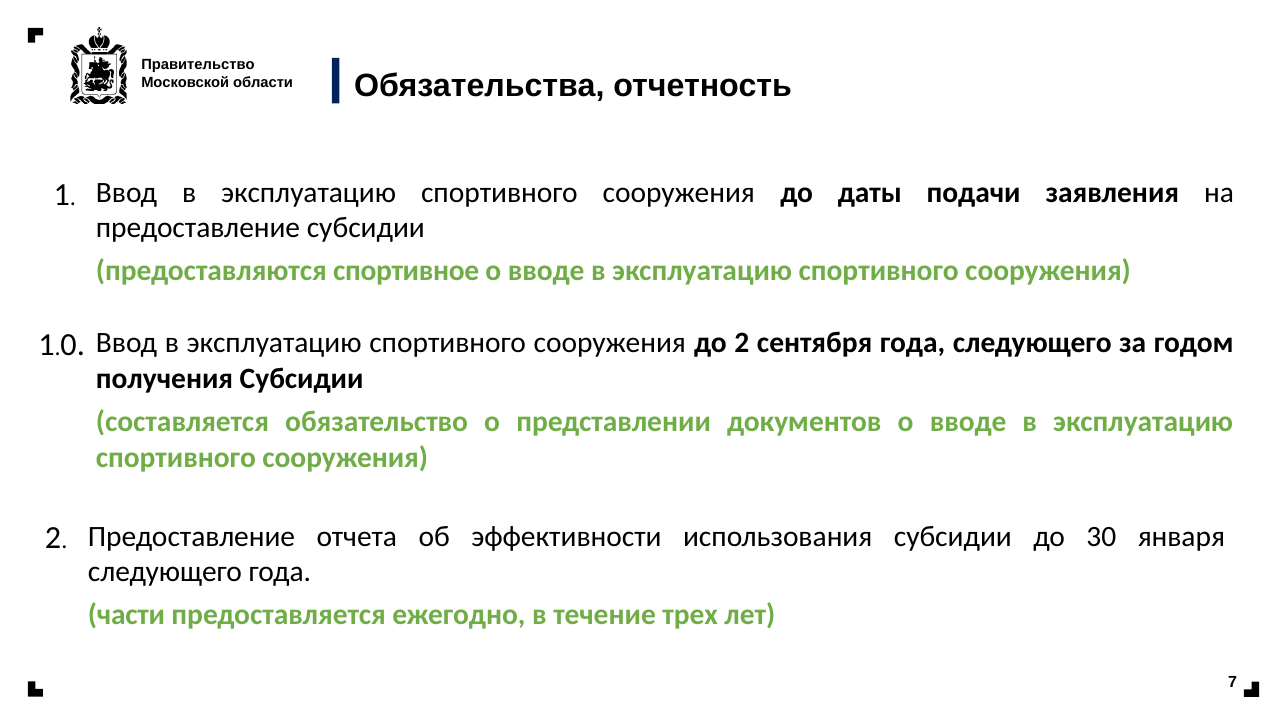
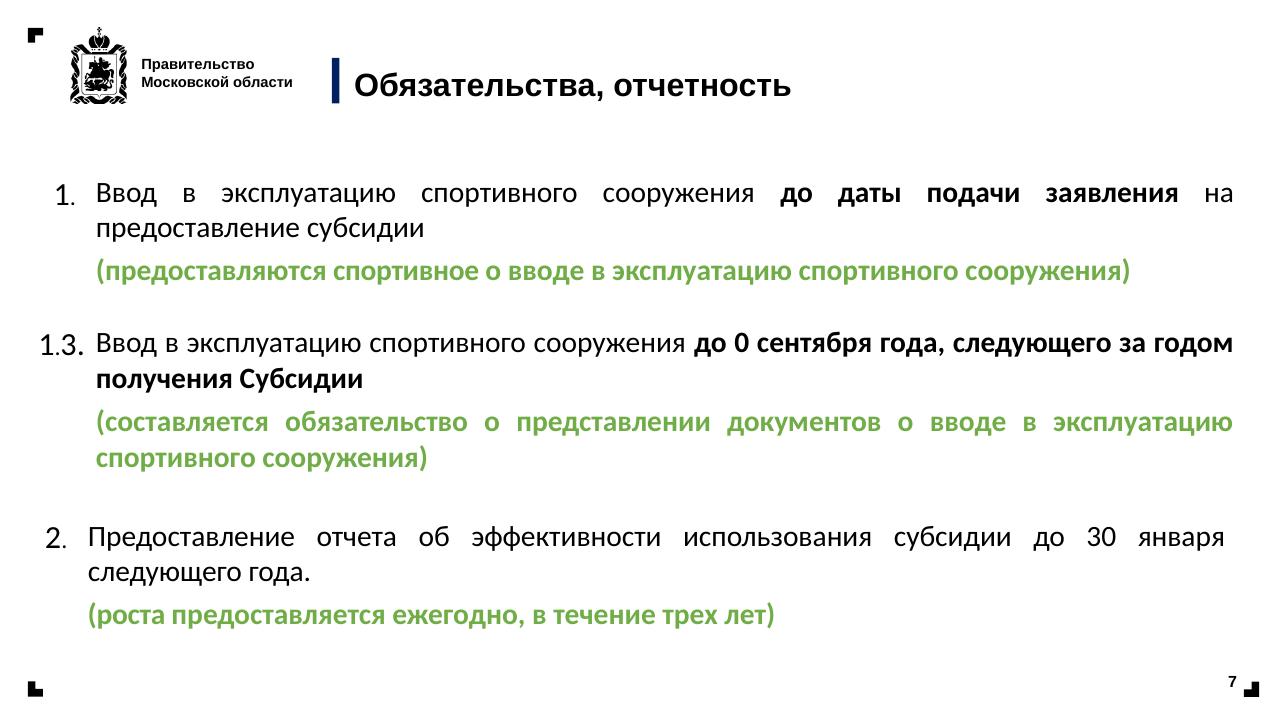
до 2: 2 -> 0
0: 0 -> 3
части: части -> роста
